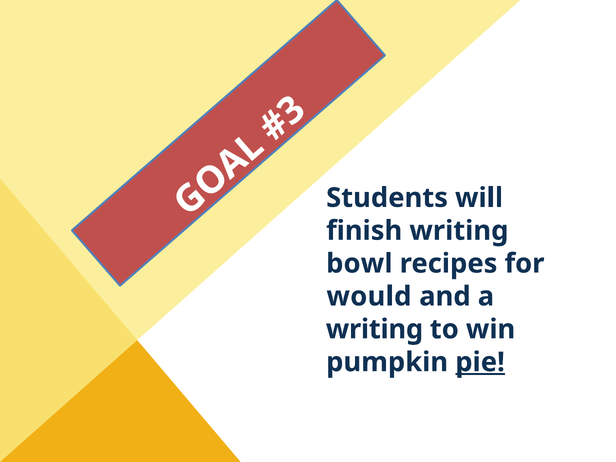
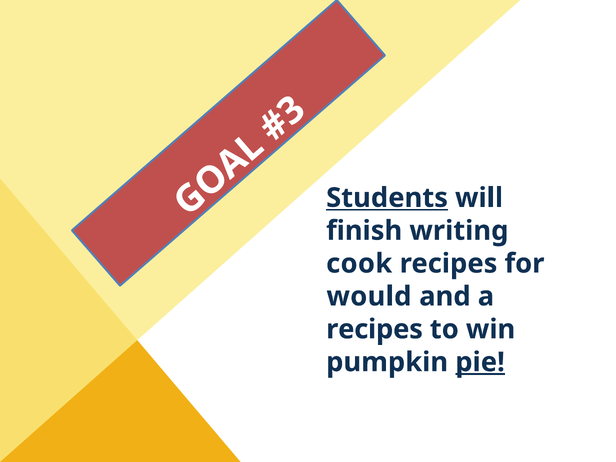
Students underline: none -> present
bowl: bowl -> cook
writing at (375, 329): writing -> recipes
